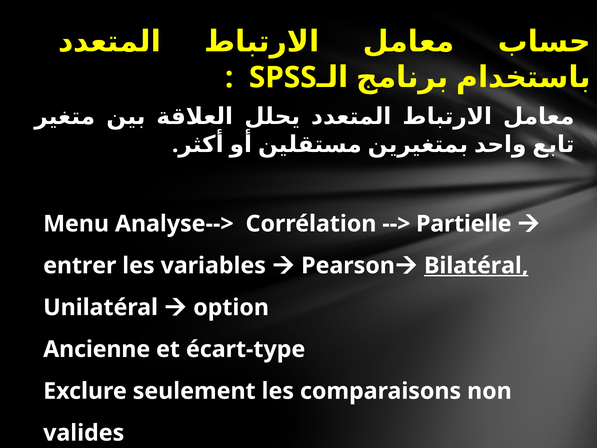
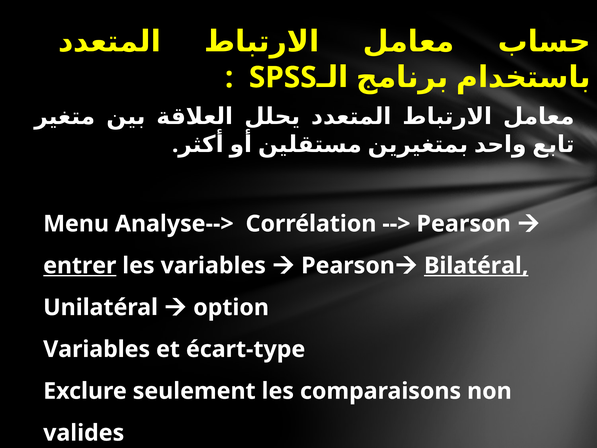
Partielle at (464, 224): Partielle -> Pearson
entrer underline: none -> present
Ancienne at (97, 349): Ancienne -> Variables
